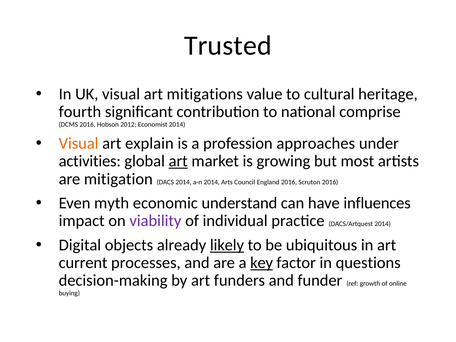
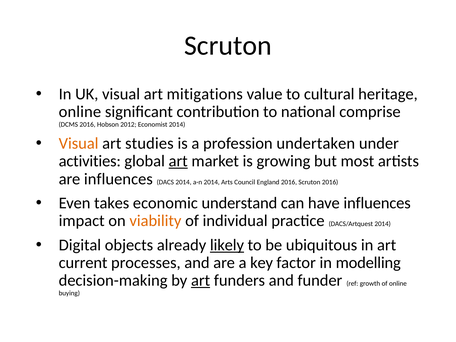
Trusted at (228, 46): Trusted -> Scruton
fourth at (80, 112): fourth -> online
explain: explain -> studies
approaches: approaches -> undertaken
are mitigation: mitigation -> influences
myth: myth -> takes
viability colour: purple -> orange
key underline: present -> none
questions: questions -> modelling
art at (201, 281) underline: none -> present
